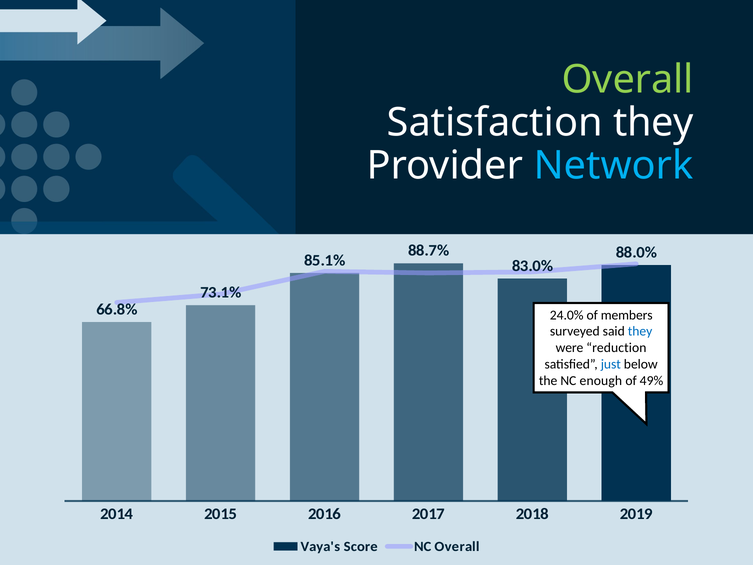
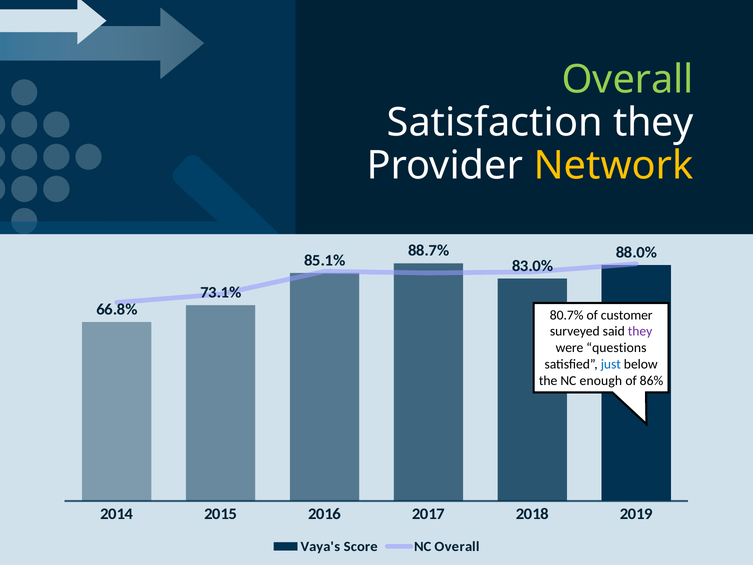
Network colour: light blue -> yellow
24.0%: 24.0% -> 80.7%
members: members -> customer
they at (640, 331) colour: blue -> purple
reduction: reduction -> questions
49%: 49% -> 86%
